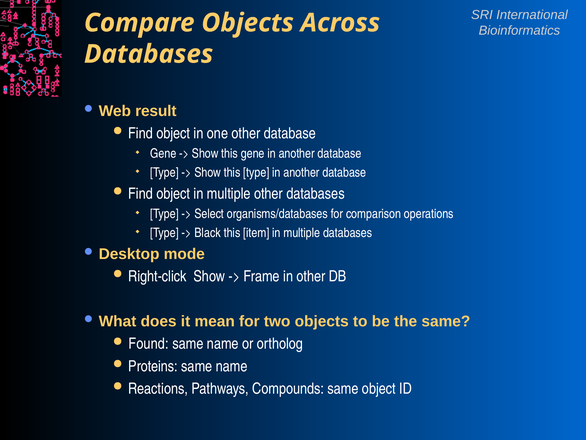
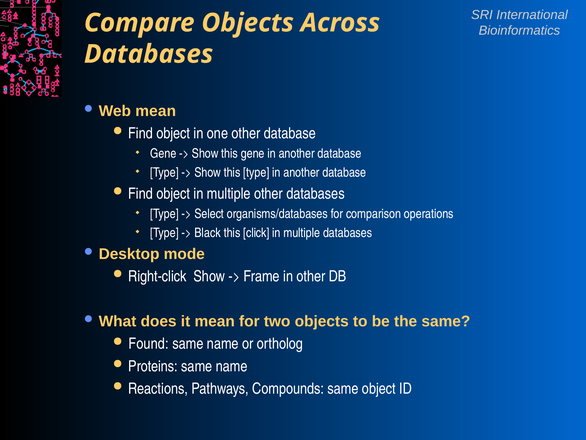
result at (156, 111): result -> mean
item: item -> click
